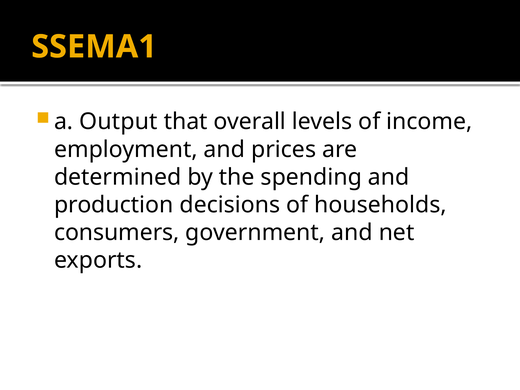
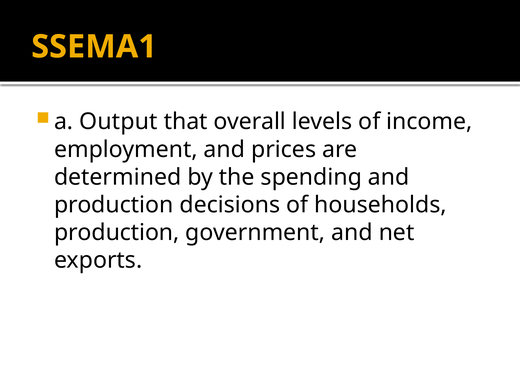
consumers at (117, 233): consumers -> production
